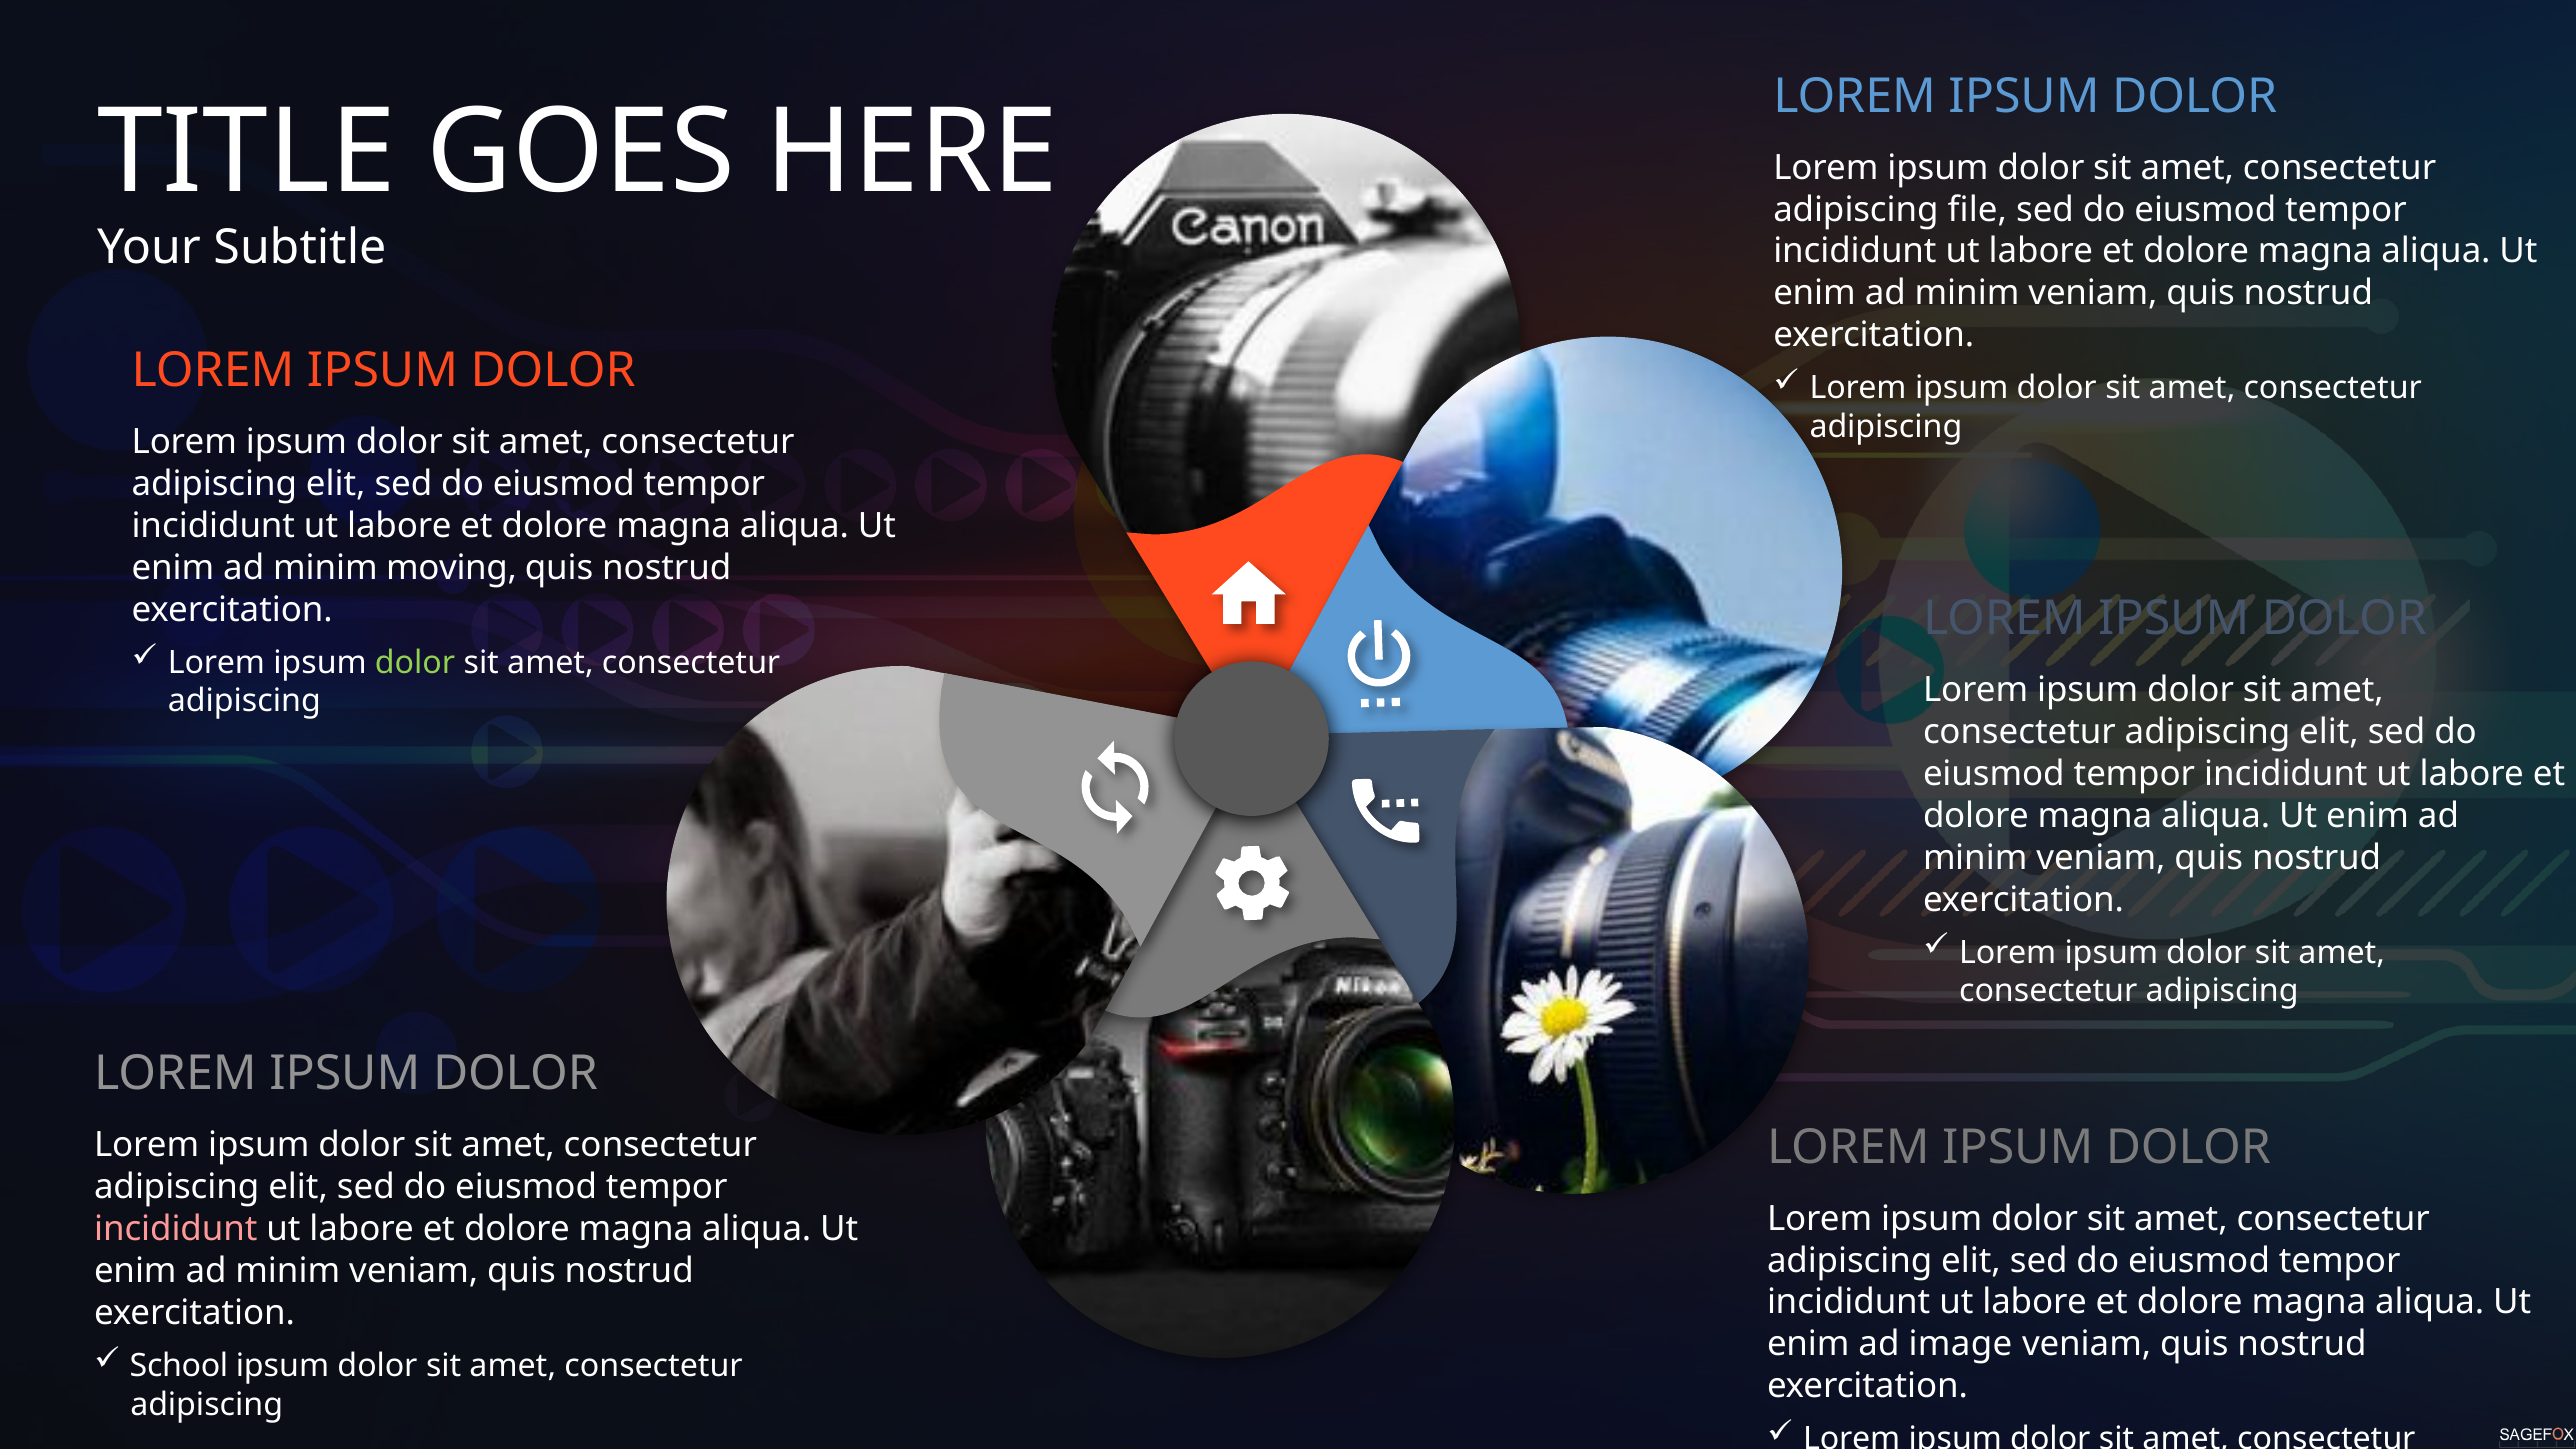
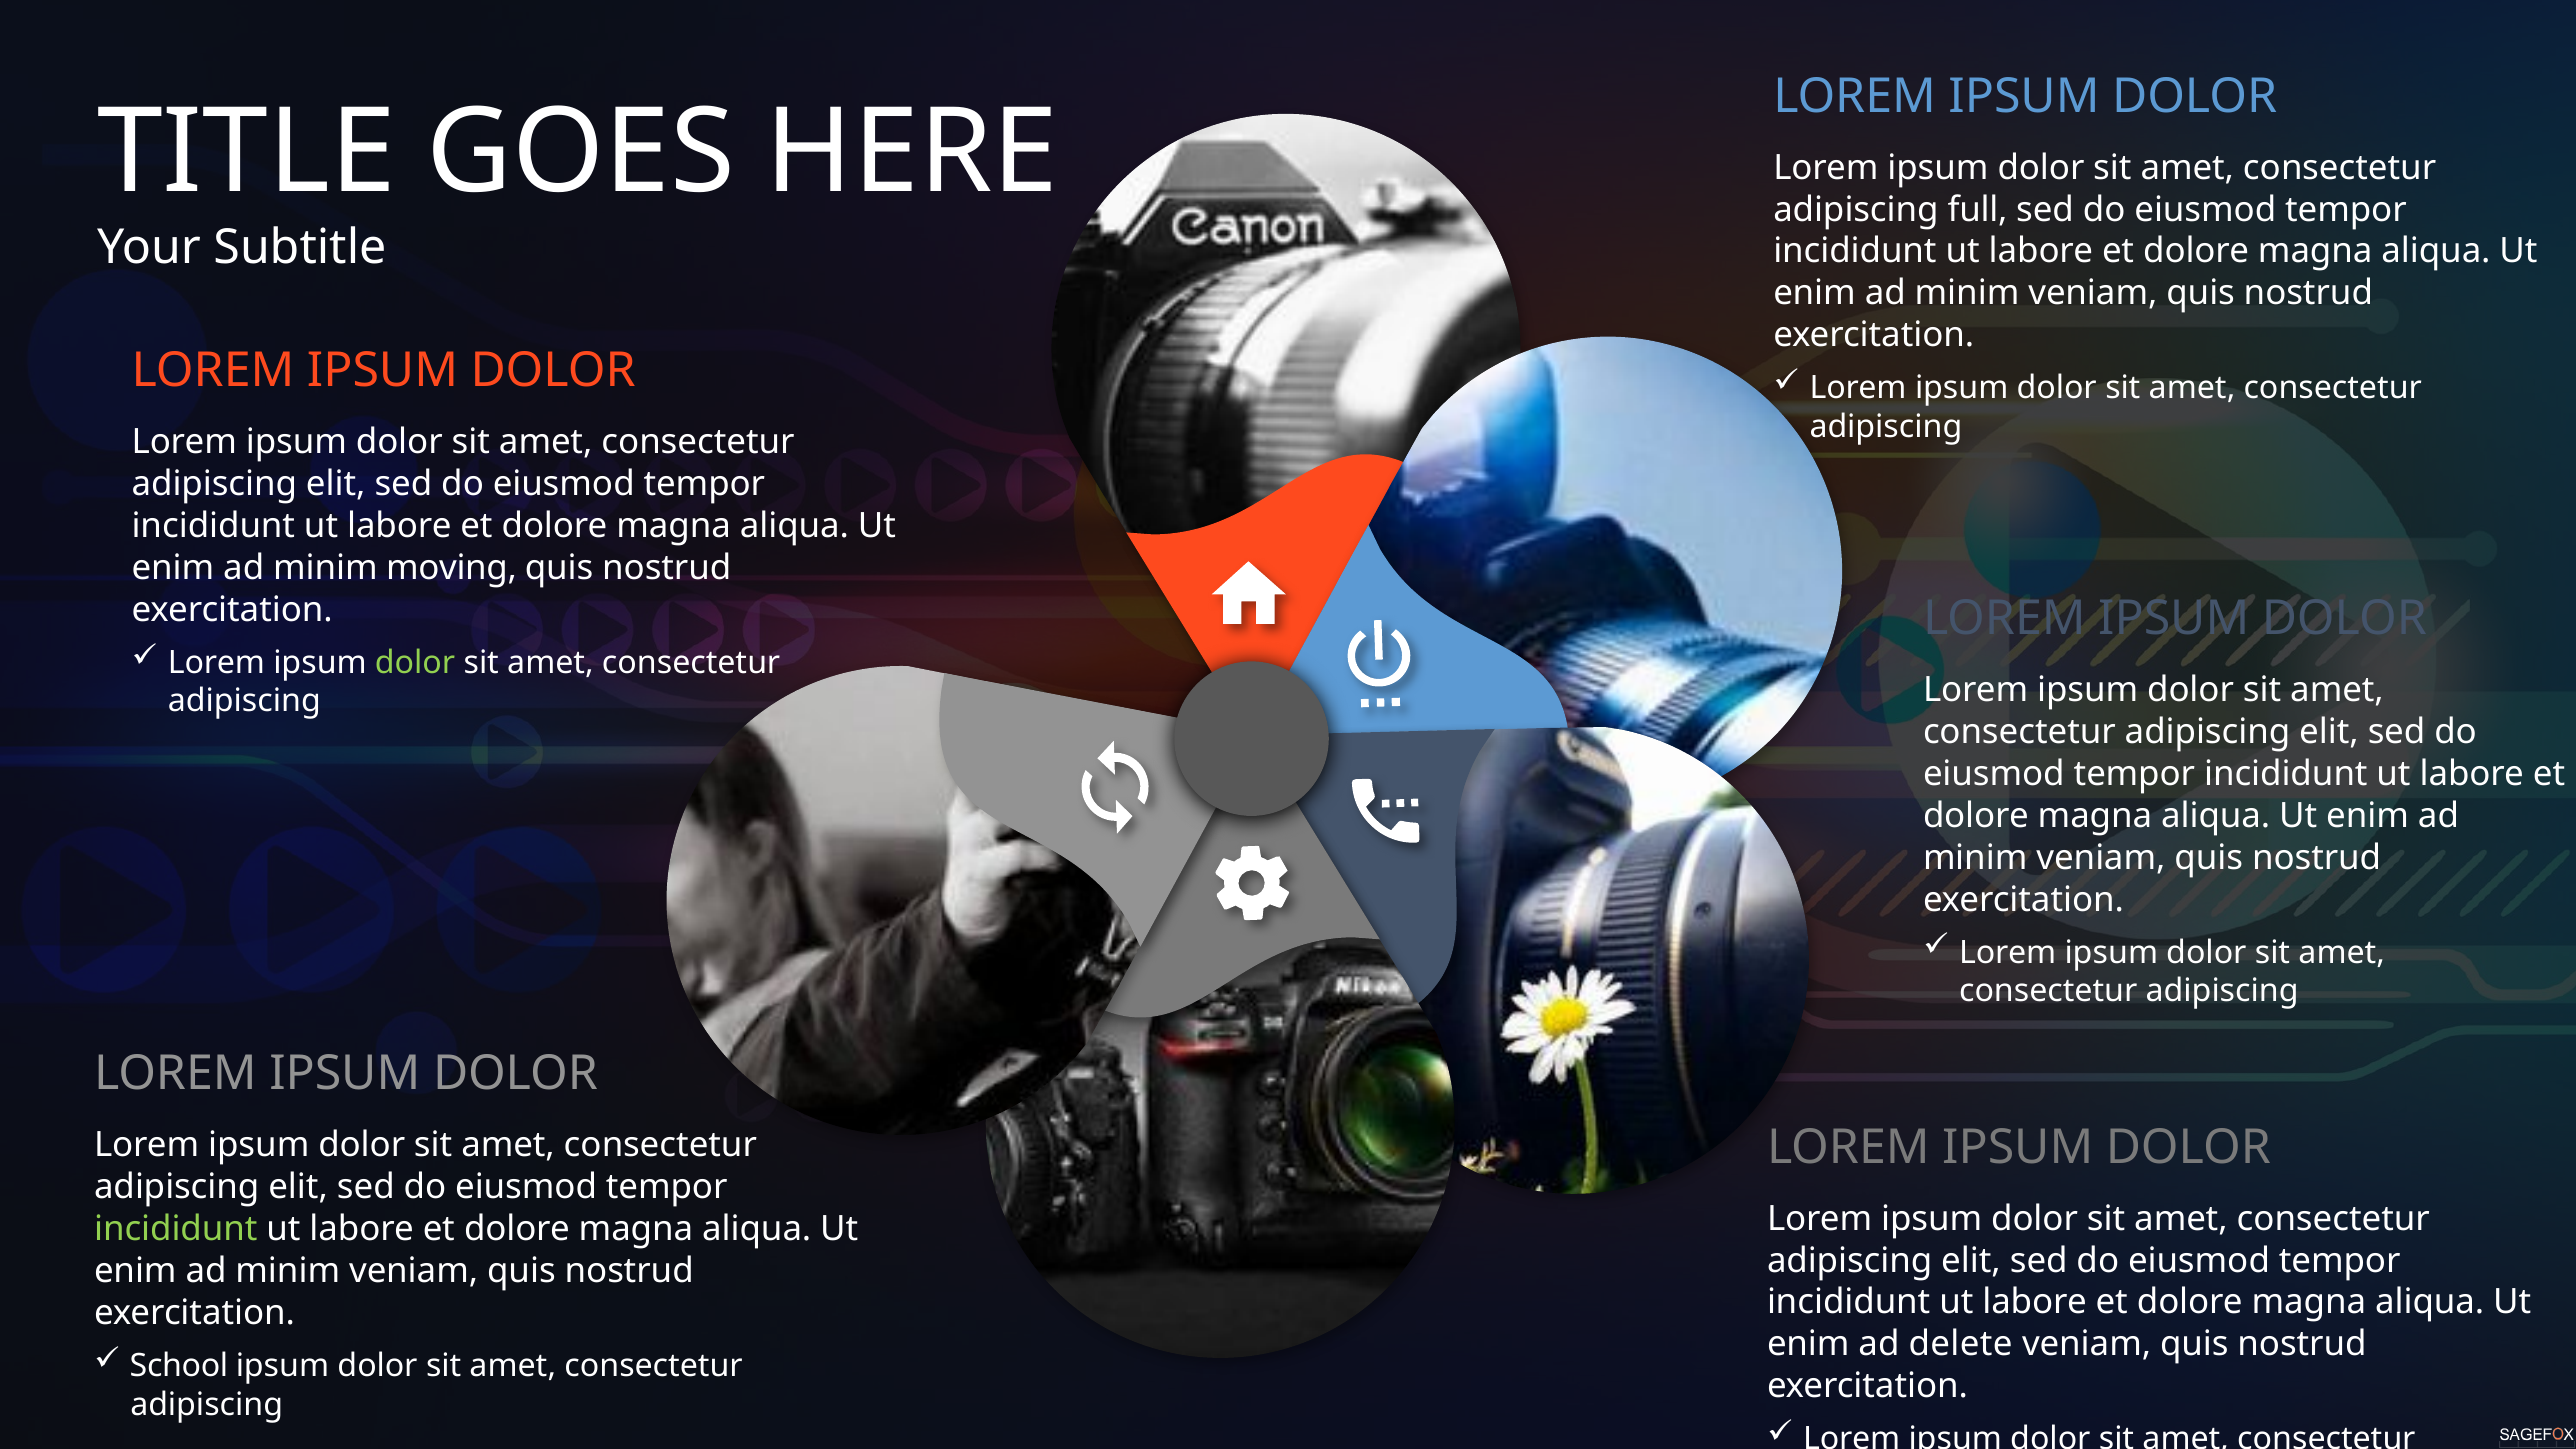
file: file -> full
incididunt at (176, 1229) colour: pink -> light green
image: image -> delete
